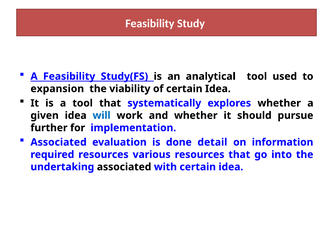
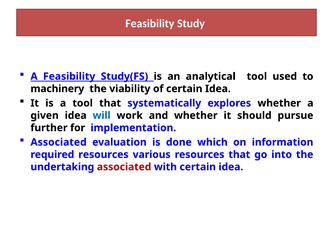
expansion: expansion -> machinery
detail: detail -> which
associated at (124, 167) colour: black -> red
